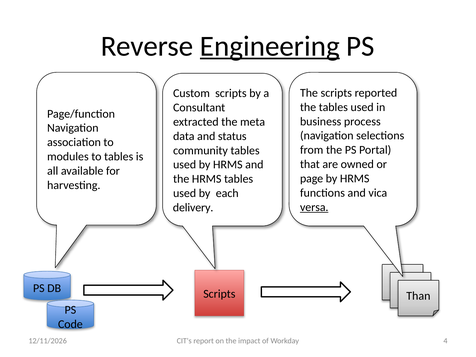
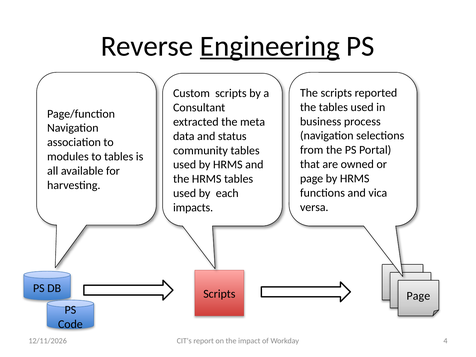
versa underline: present -> none
delivery: delivery -> impacts
Than at (418, 296): Than -> Page
